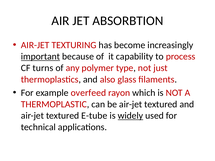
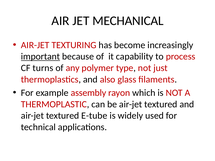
ABSORBTION: ABSORBTION -> MECHANICAL
overfeed: overfeed -> assembly
widely underline: present -> none
